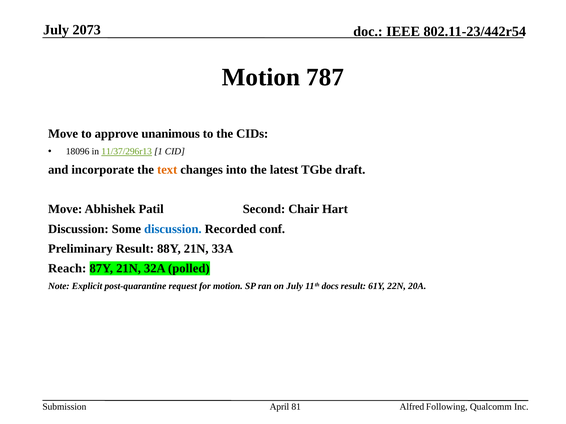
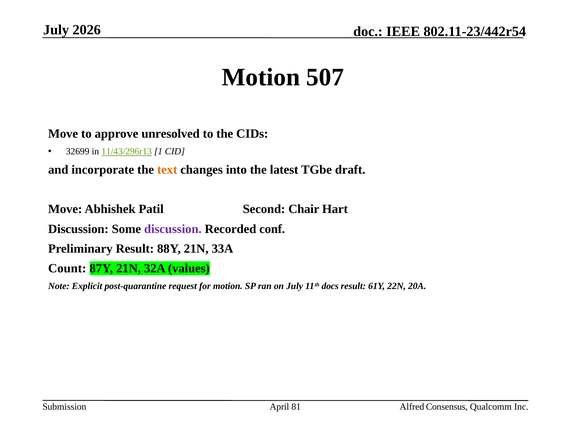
2073: 2073 -> 2026
787: 787 -> 507
unanimous: unanimous -> unresolved
18096: 18096 -> 32699
11/37/296r13: 11/37/296r13 -> 11/43/296r13
discussion at (173, 229) colour: blue -> purple
Reach: Reach -> Count
polled: polled -> values
Following: Following -> Consensus
